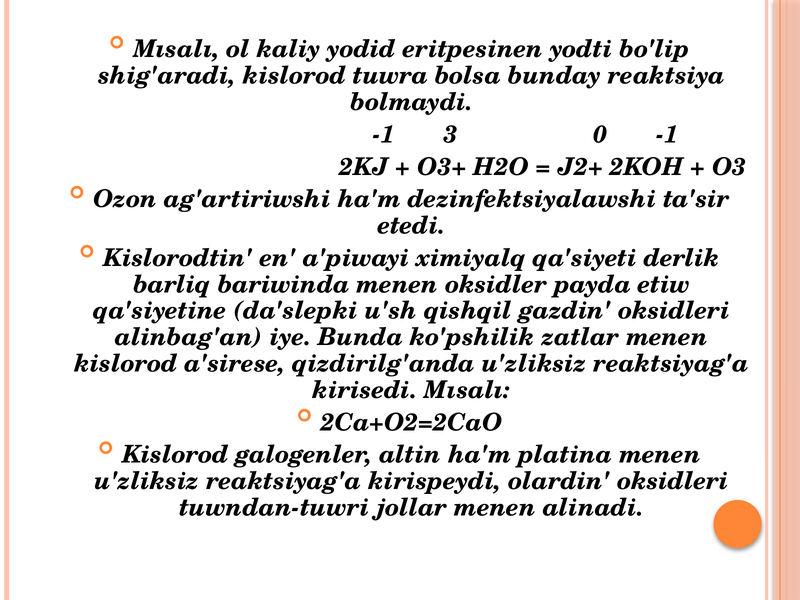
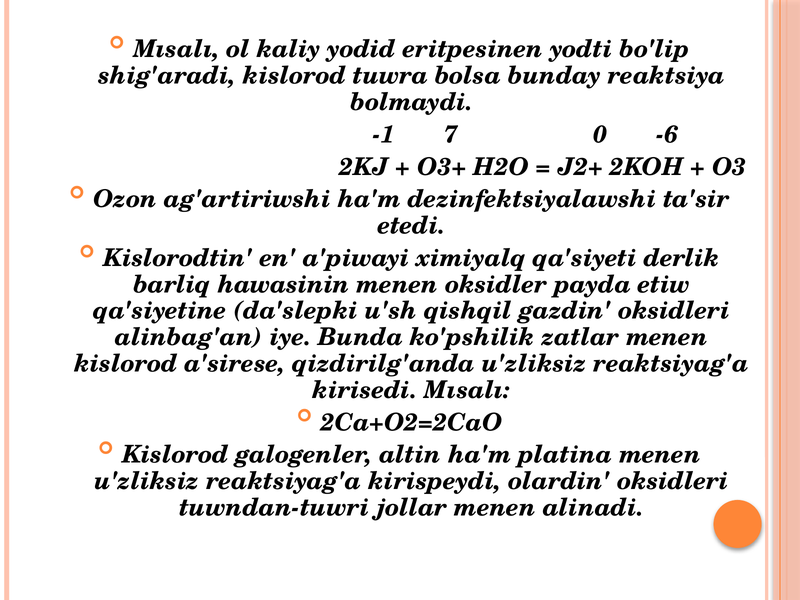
3: 3 -> 7
0 -1: -1 -> -6
bariwinda: bariwinda -> hawasinin
